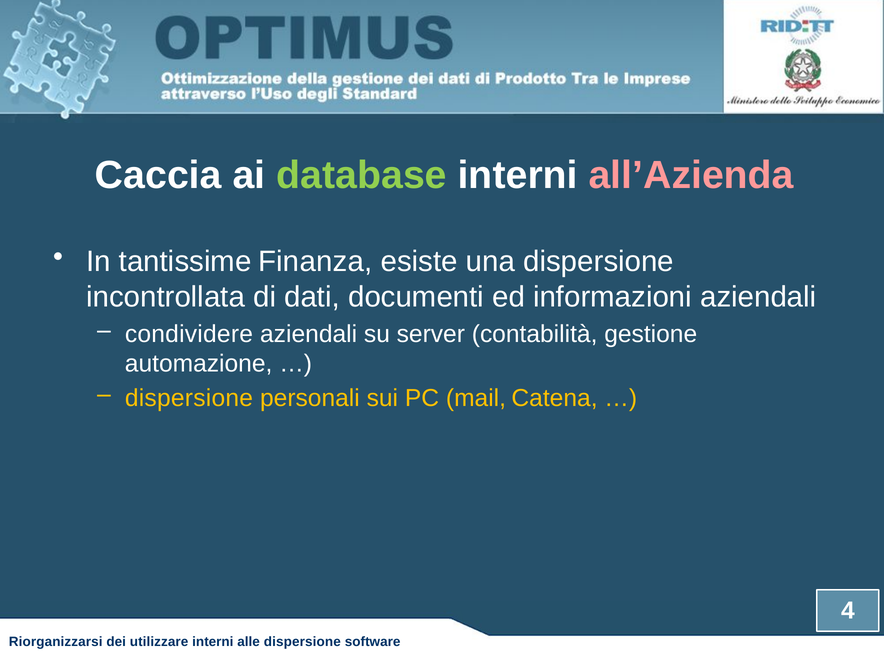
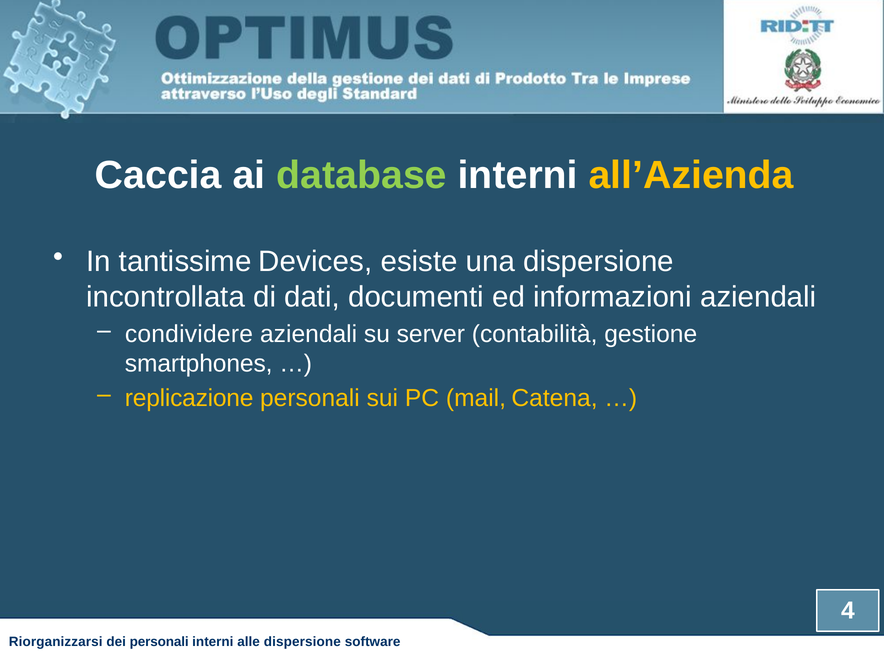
all’Azienda colour: pink -> yellow
Finanza: Finanza -> Devices
automazione: automazione -> smartphones
dispersione at (189, 398): dispersione -> replicazione
dei utilizzare: utilizzare -> personali
